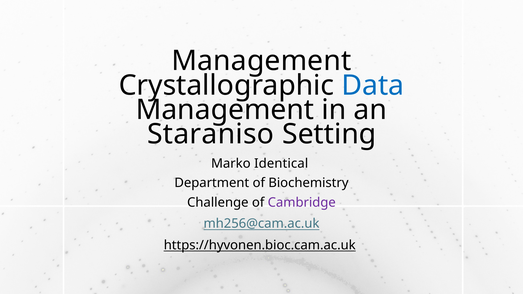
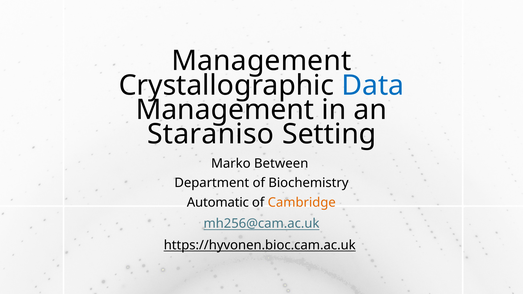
Identical: Identical -> Between
Challenge: Challenge -> Automatic
Cambridge colour: purple -> orange
